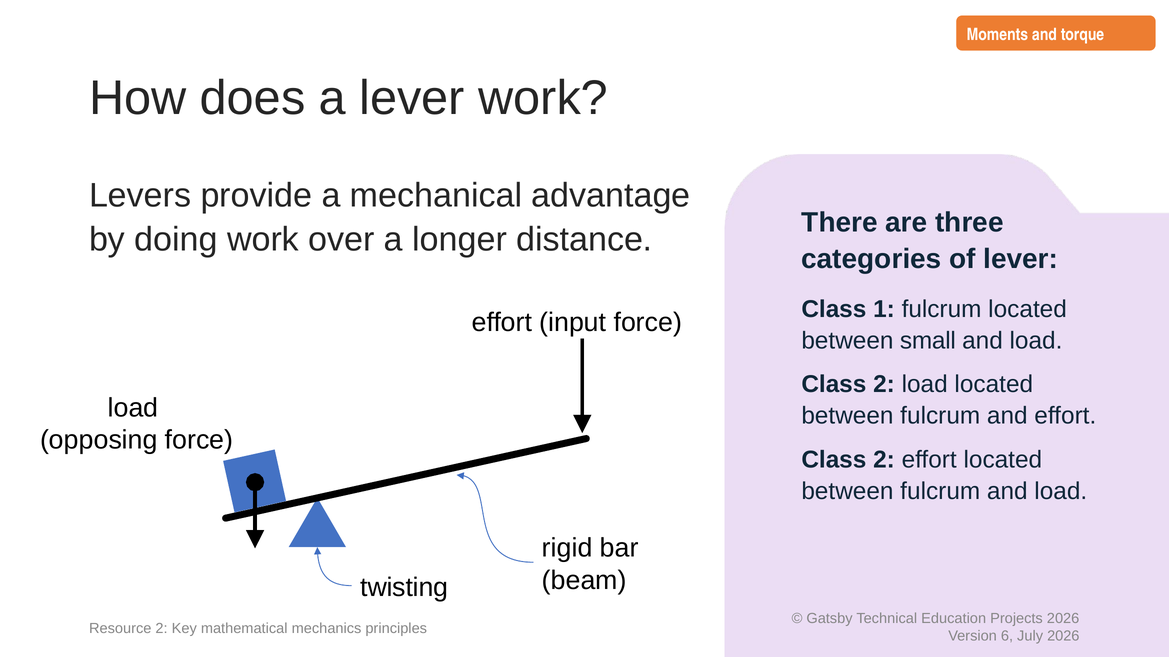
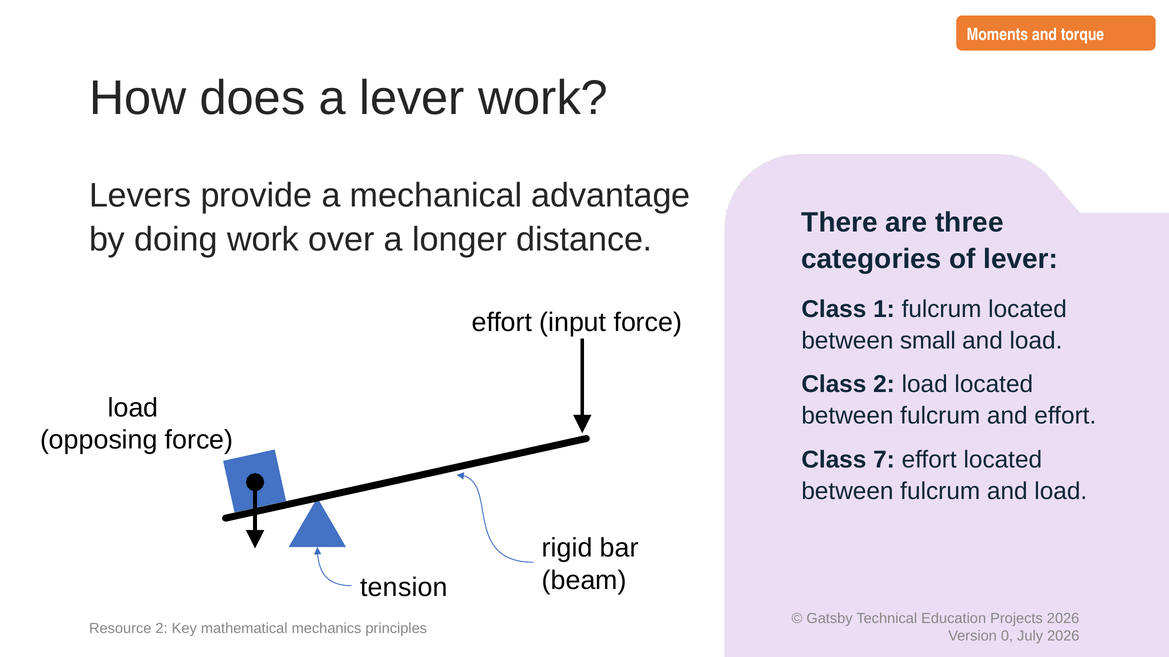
2 at (884, 460): 2 -> 7
twisting: twisting -> tension
6: 6 -> 0
